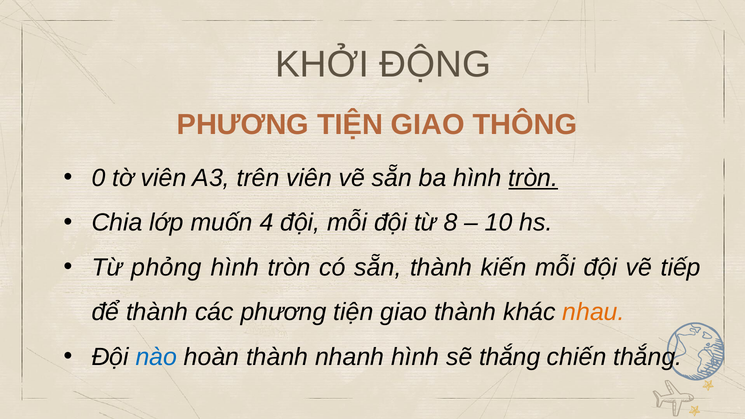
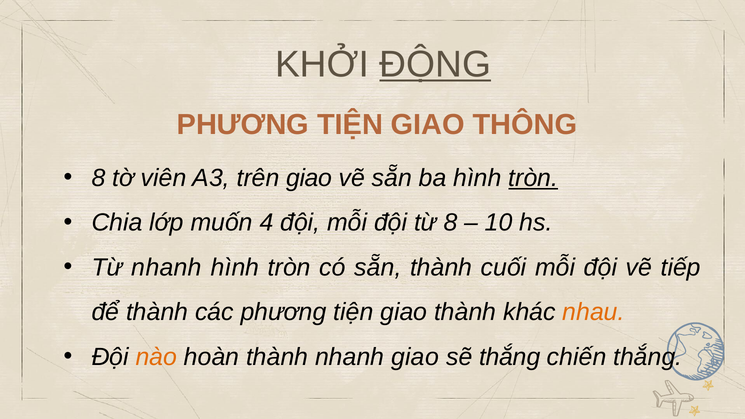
ĐỘNG underline: none -> present
0 at (98, 178): 0 -> 8
trên viên: viên -> giao
Từ phỏng: phỏng -> nhanh
kiến: kiến -> cuối
nào colour: blue -> orange
nhanh hình: hình -> giao
